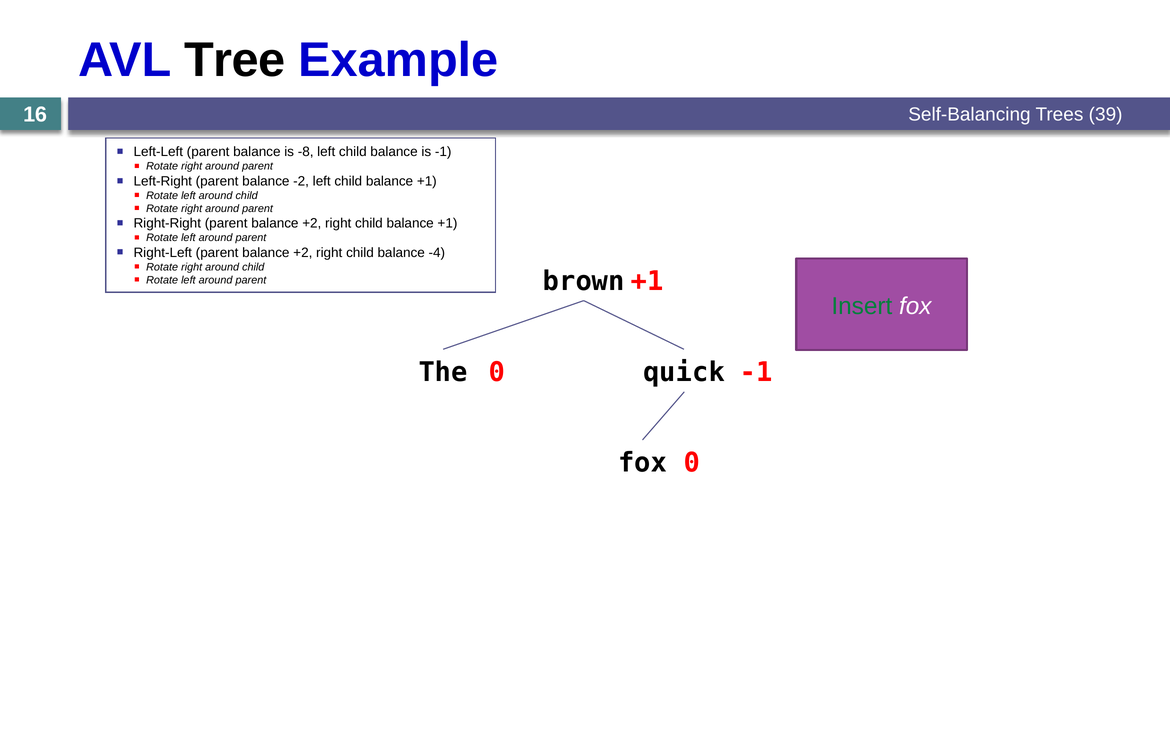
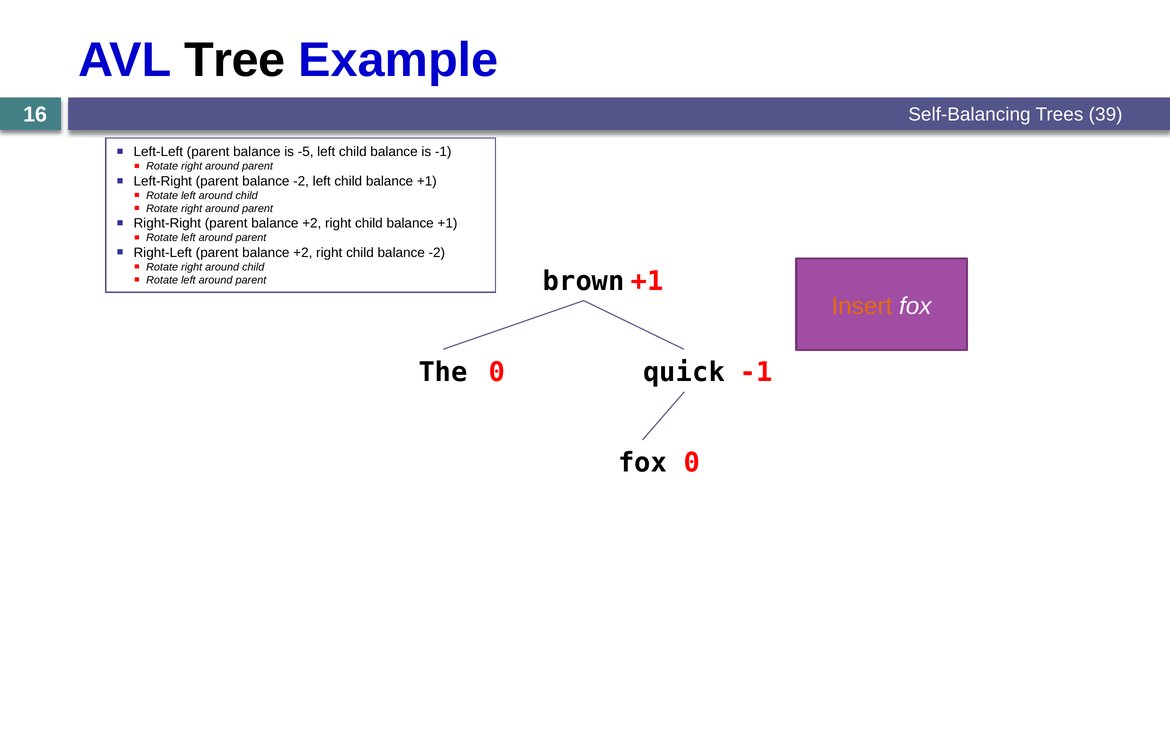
-8: -8 -> -5
child balance -4: -4 -> -2
Insert colour: green -> orange
